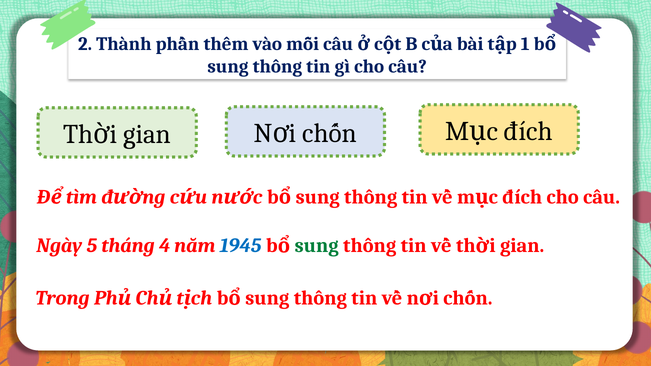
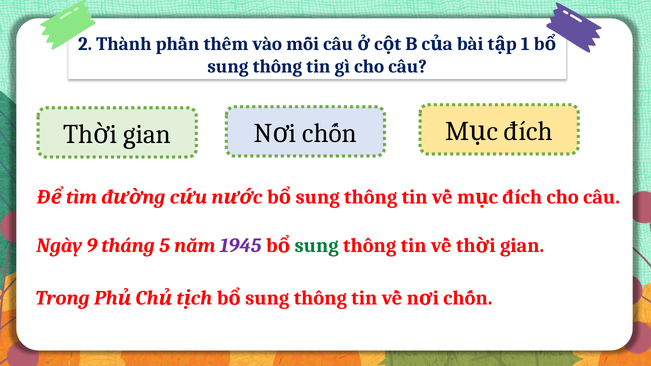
5: 5 -> 9
4: 4 -> 5
1945 colour: blue -> purple
